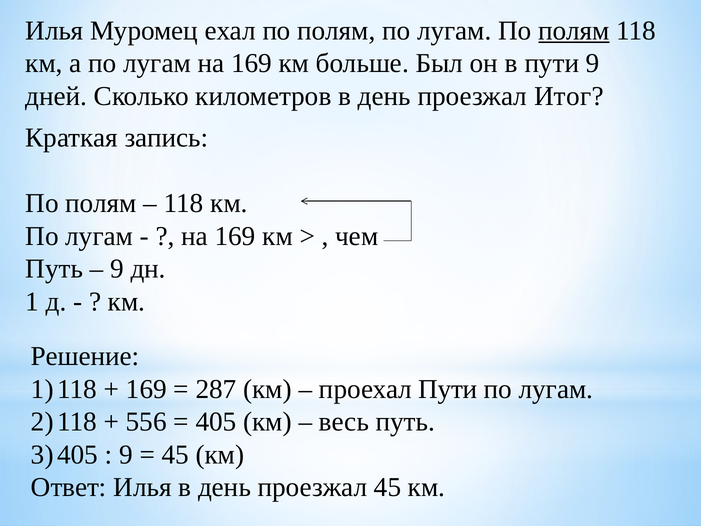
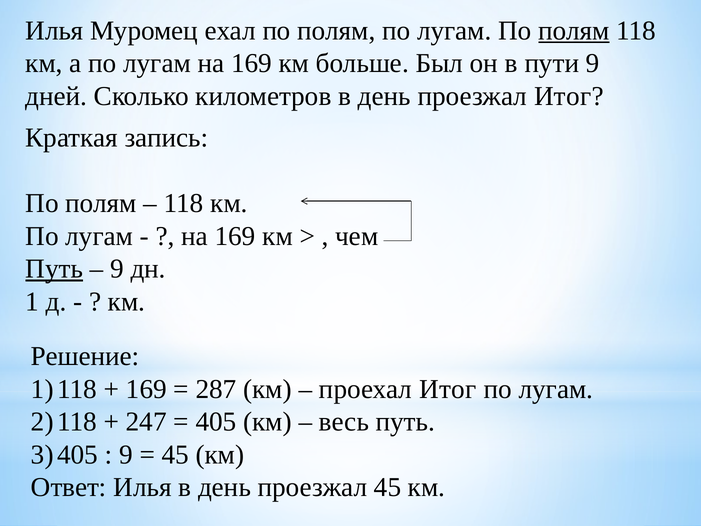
Путь at (54, 269) underline: none -> present
проехал Пути: Пути -> Итог
556: 556 -> 247
